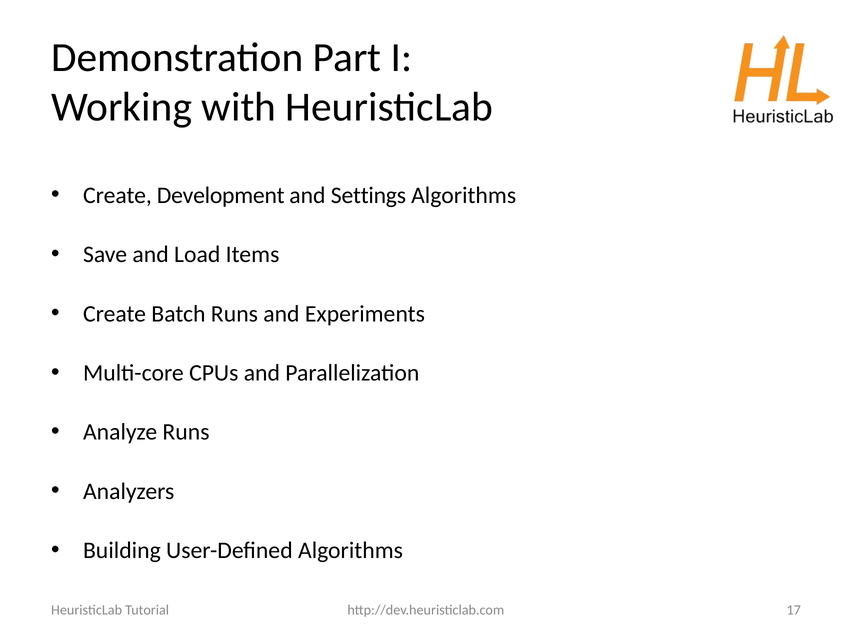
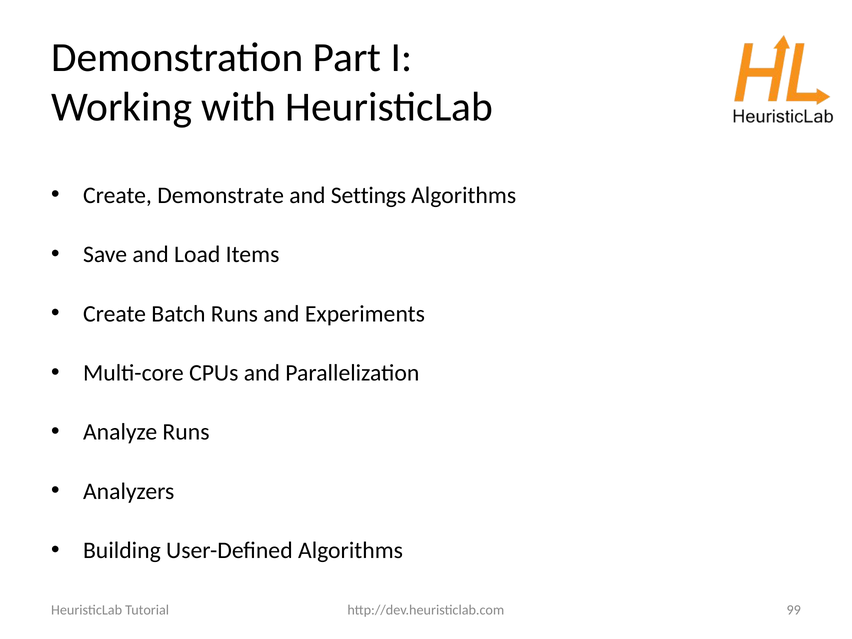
Development: Development -> Demonstrate
17: 17 -> 99
